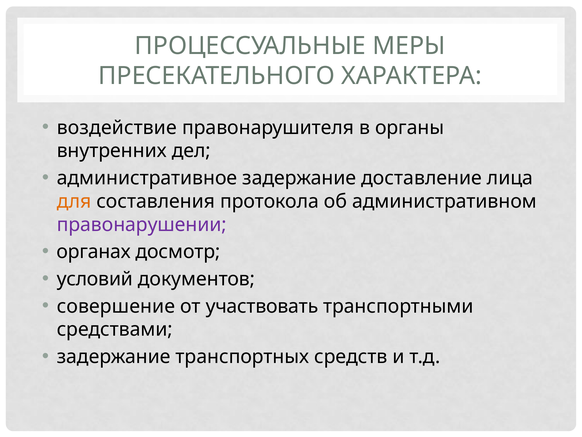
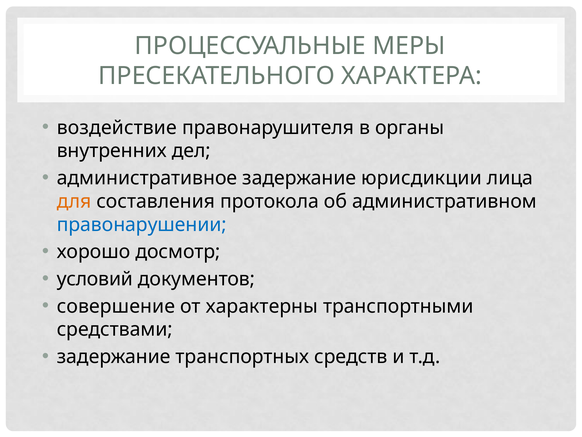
доставление: доставление -> юрисдикции
правонарушении colour: purple -> blue
органах: органах -> хорошо
участвовать: участвовать -> характерны
